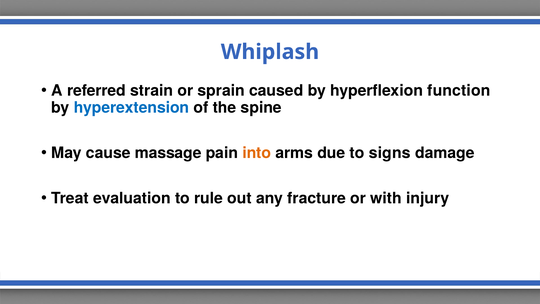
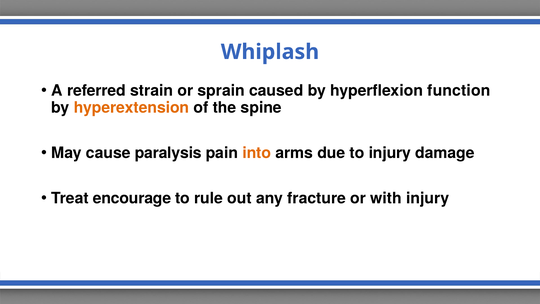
hyperextension colour: blue -> orange
massage: massage -> paralysis
to signs: signs -> injury
evaluation: evaluation -> encourage
